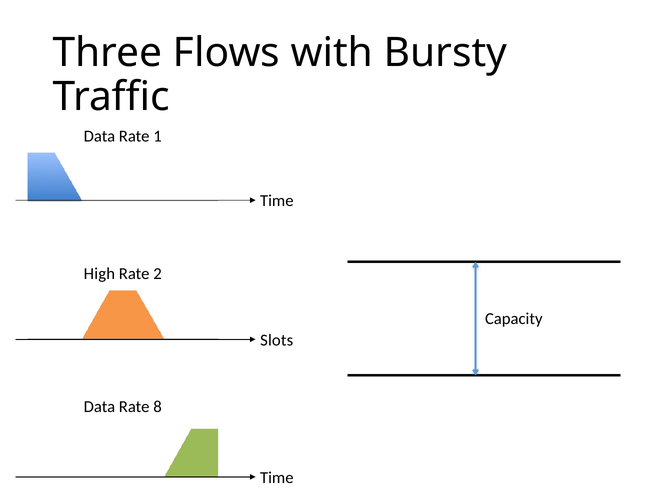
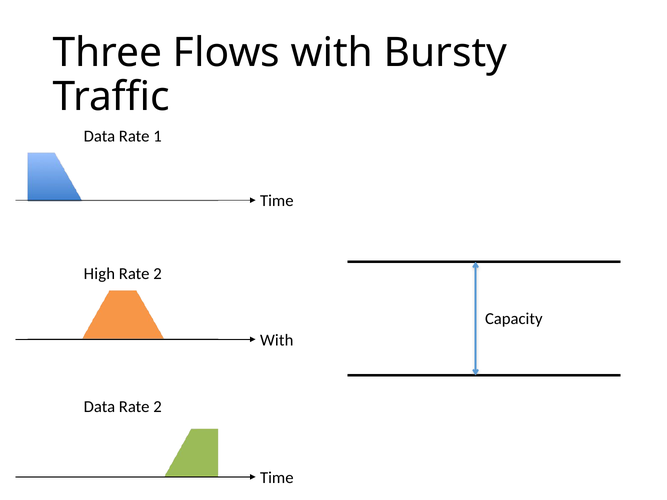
Slots at (277, 340): Slots -> With
Data Rate 8: 8 -> 2
